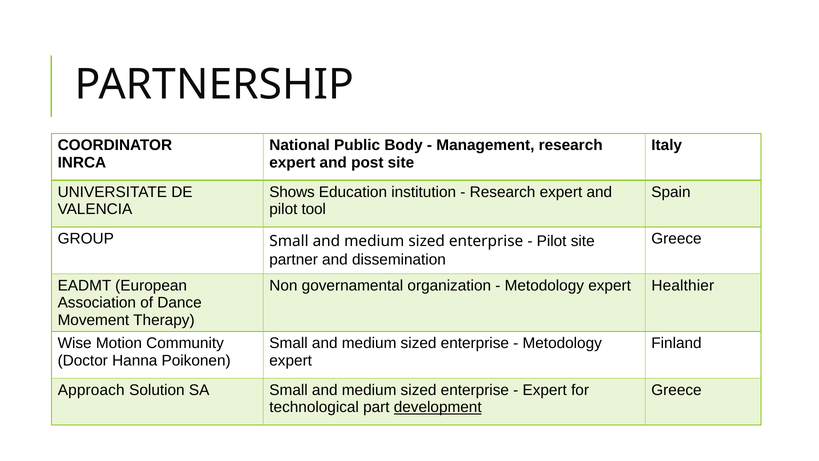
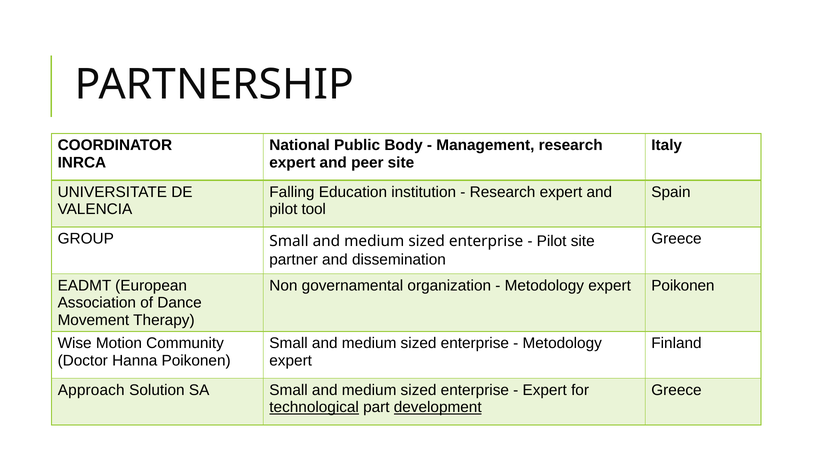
post: post -> peer
Shows: Shows -> Falling
expert Healthier: Healthier -> Poikonen
technological underline: none -> present
